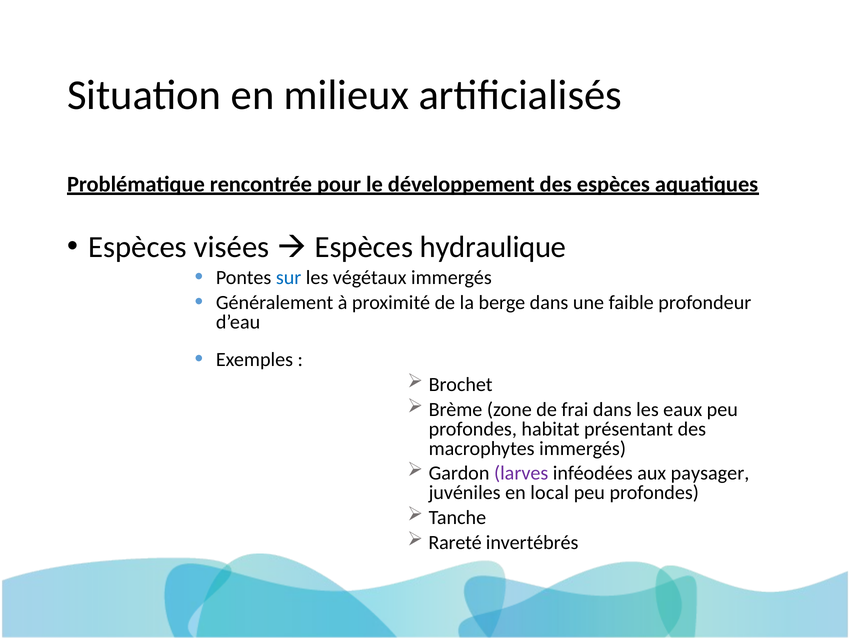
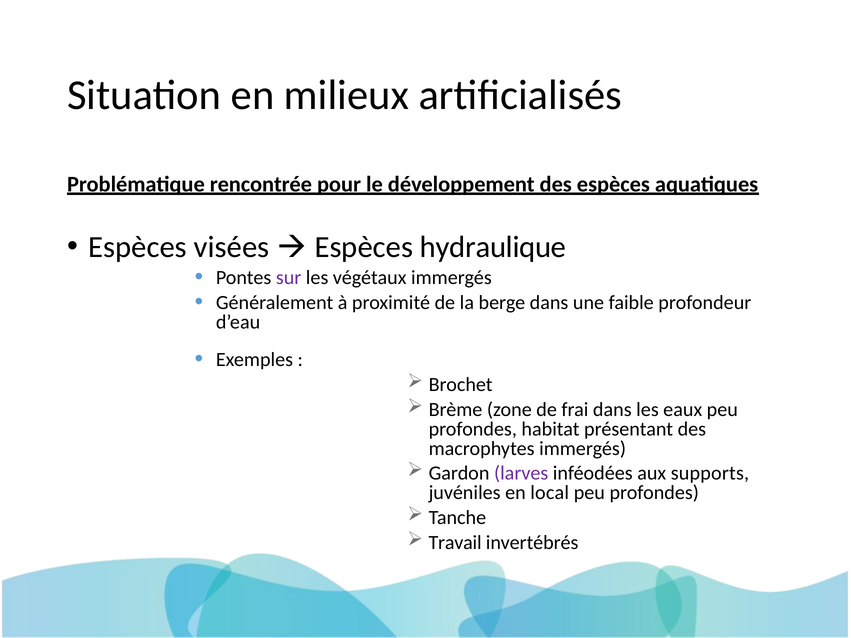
sur colour: blue -> purple
paysager: paysager -> supports
Rareté: Rareté -> Travail
